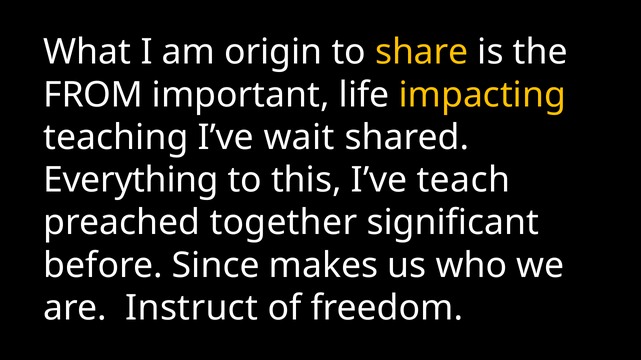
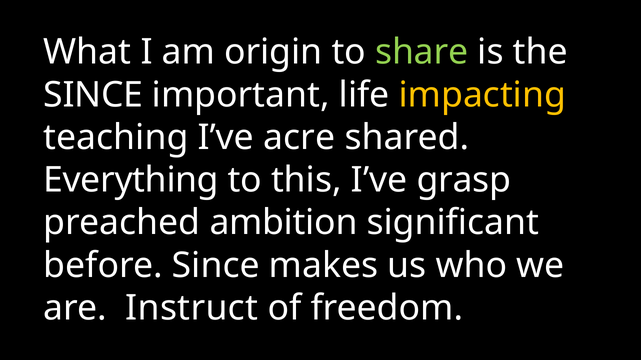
share colour: yellow -> light green
FROM at (93, 95): FROM -> SINCE
wait: wait -> acre
teach: teach -> grasp
together: together -> ambition
